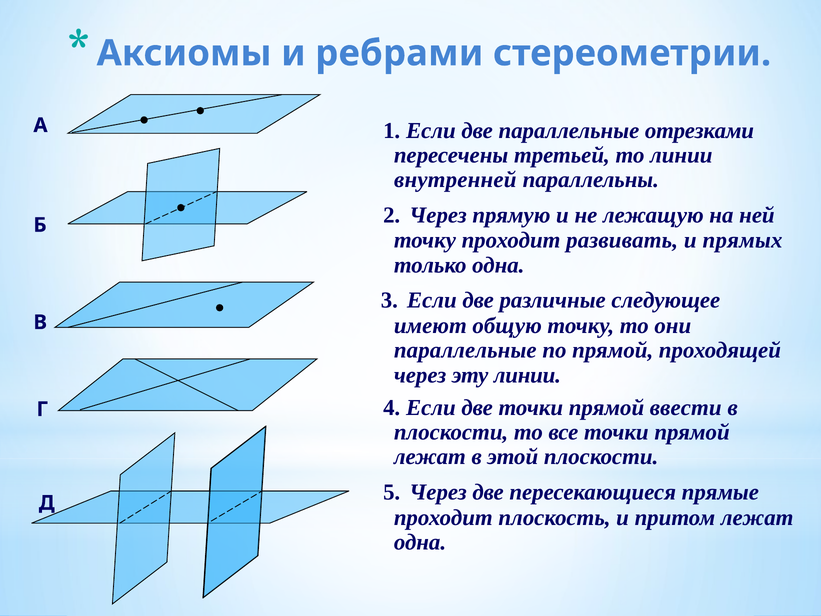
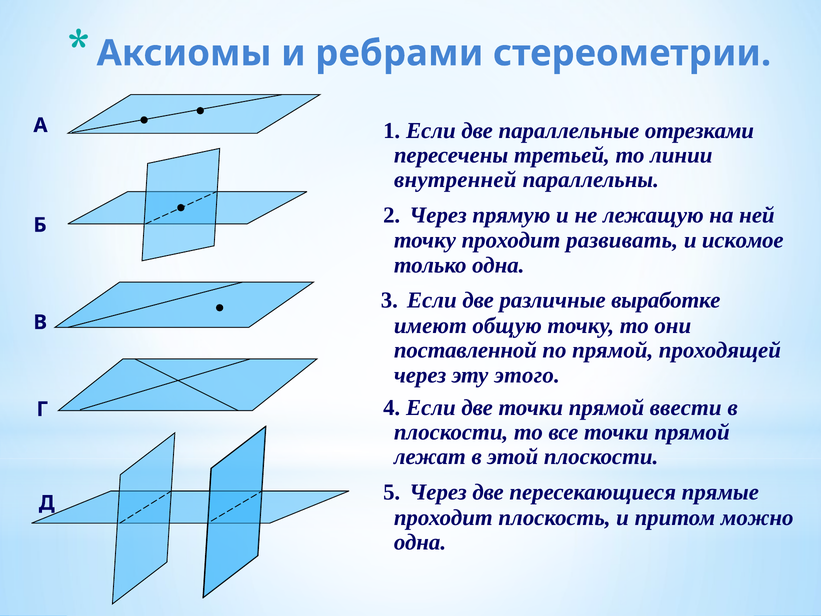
прямых: прямых -> искомое
следующее: следующее -> выработке
параллельные at (465, 350): параллельные -> поставленной
эту линии: линии -> этого
притом лежат: лежат -> можно
